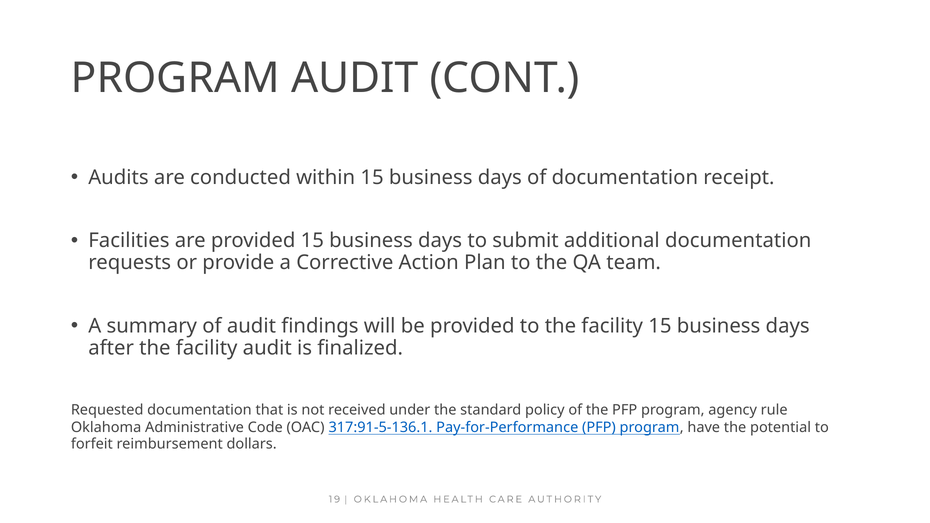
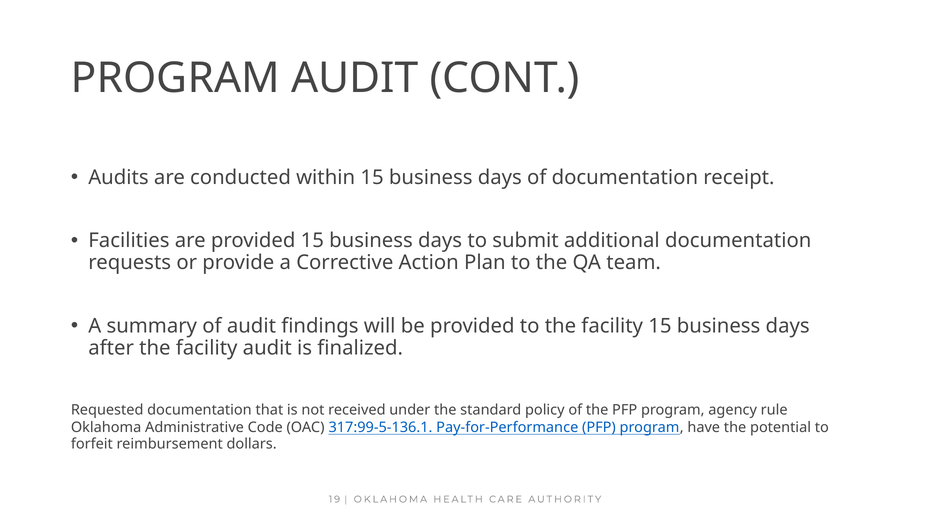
317:91-5-136.1: 317:91-5-136.1 -> 317:99-5-136.1
